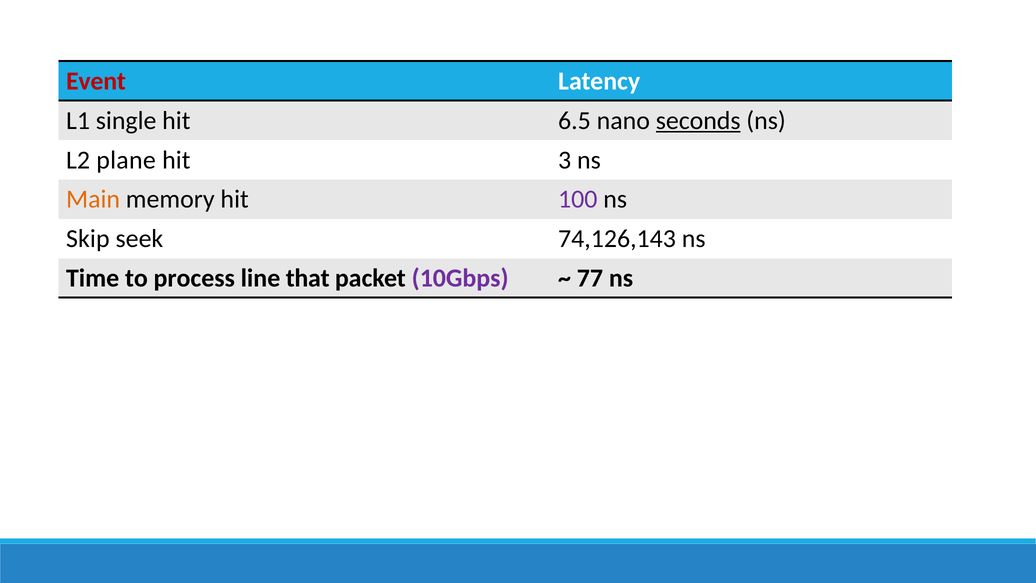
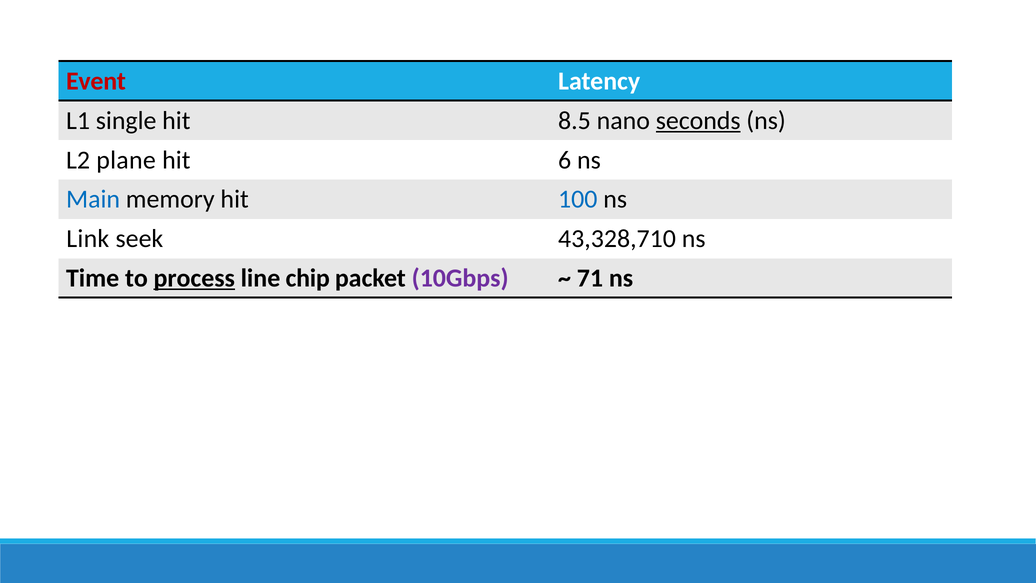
6.5: 6.5 -> 8.5
3: 3 -> 6
Main colour: orange -> blue
100 colour: purple -> blue
Skip: Skip -> Link
74,126,143: 74,126,143 -> 43,328,710
process underline: none -> present
that: that -> chip
77: 77 -> 71
